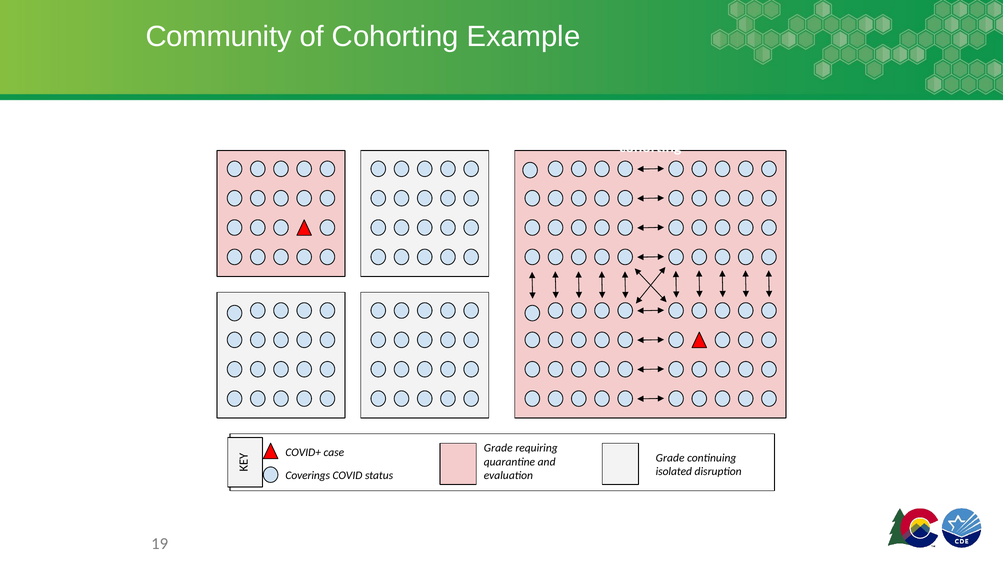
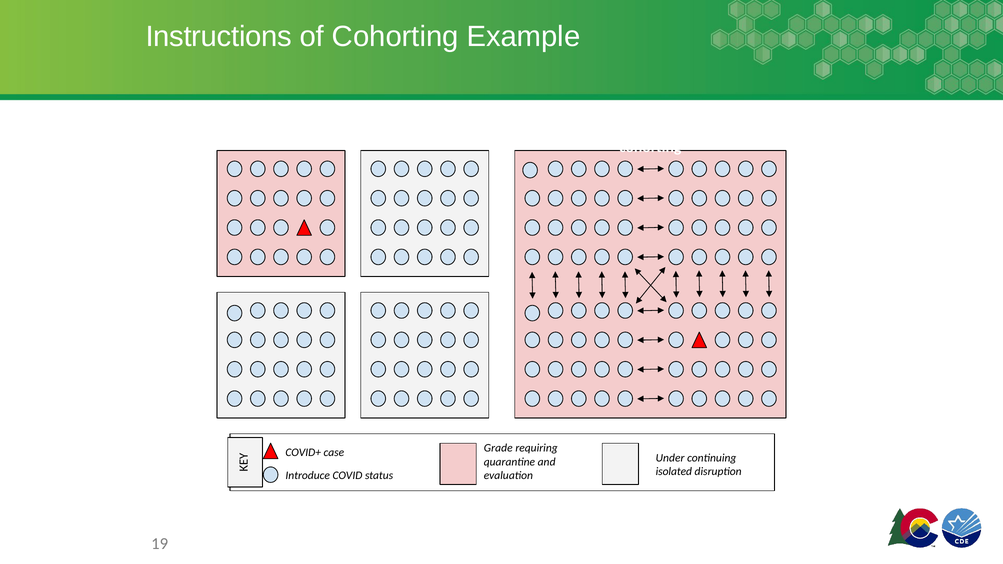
Community: Community -> Instructions
Grade at (670, 458): Grade -> Under
Coverings: Coverings -> Introduce
